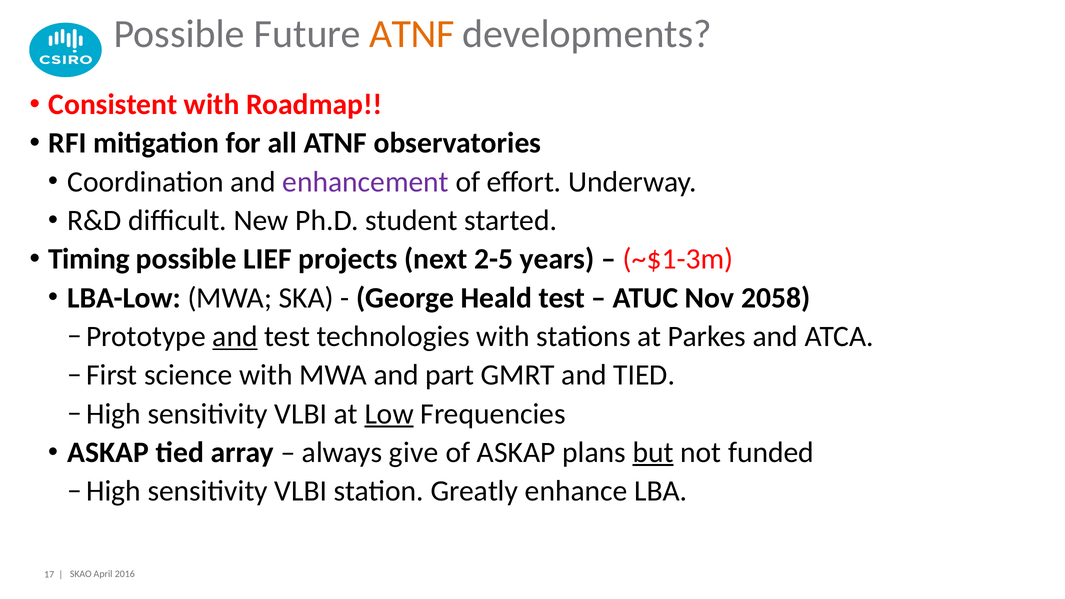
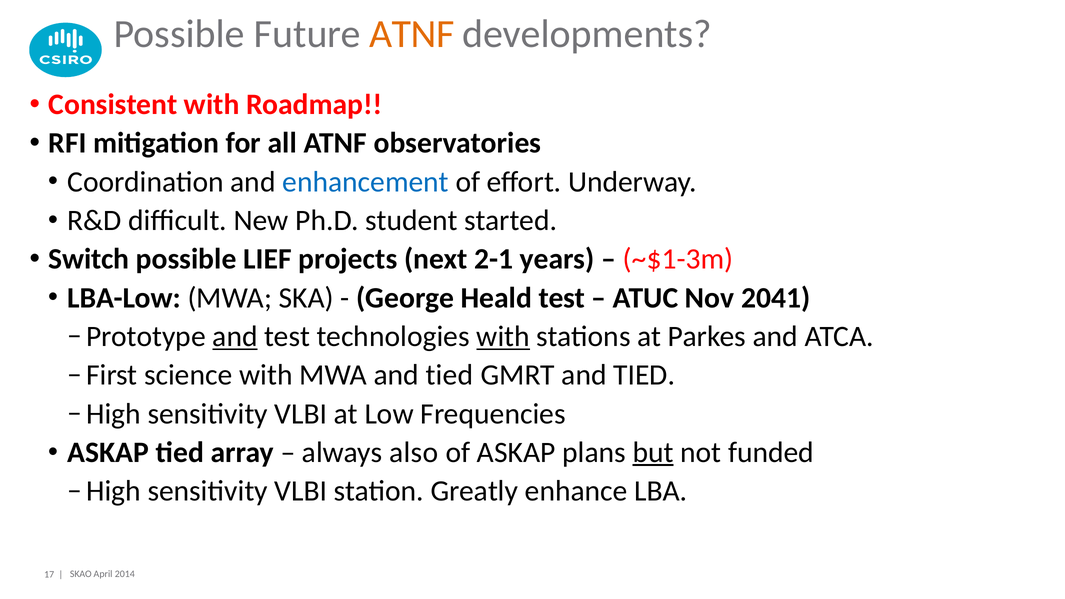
enhancement colour: purple -> blue
Timing: Timing -> Switch
2-5: 2-5 -> 2-1
2058: 2058 -> 2041
with at (503, 336) underline: none -> present
MWA and part: part -> tied
Low underline: present -> none
give: give -> also
2016: 2016 -> 2014
